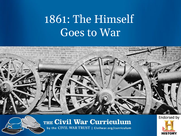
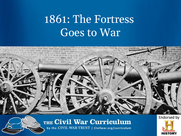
Himself: Himself -> Fortress
